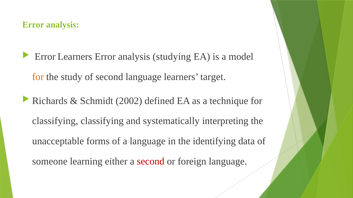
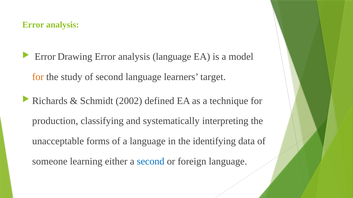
Error Learners: Learners -> Drawing
analysis studying: studying -> language
classifying at (55, 121): classifying -> production
second at (151, 162) colour: red -> blue
